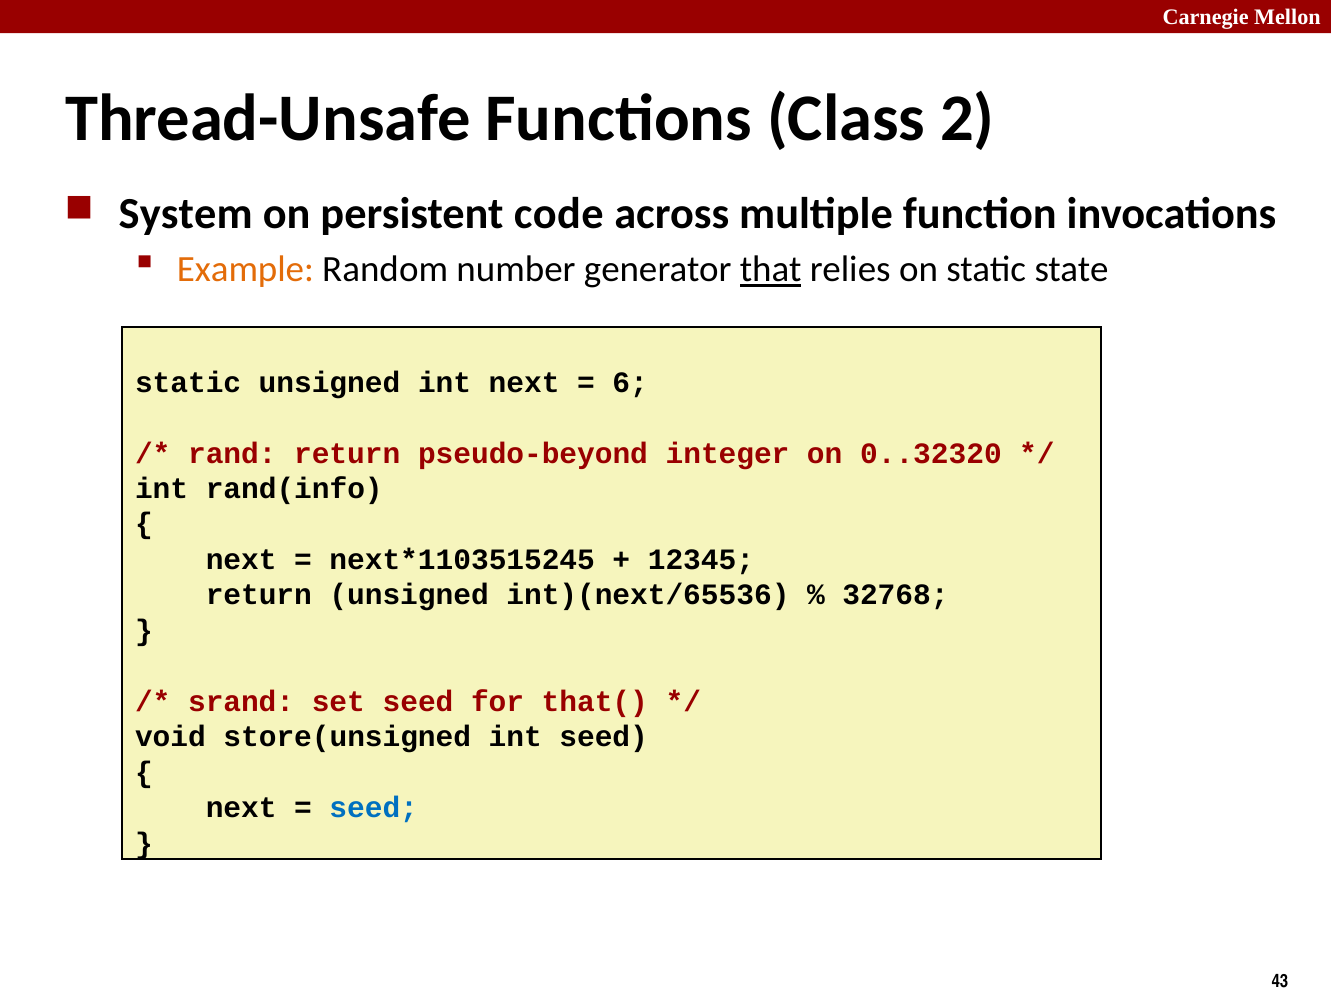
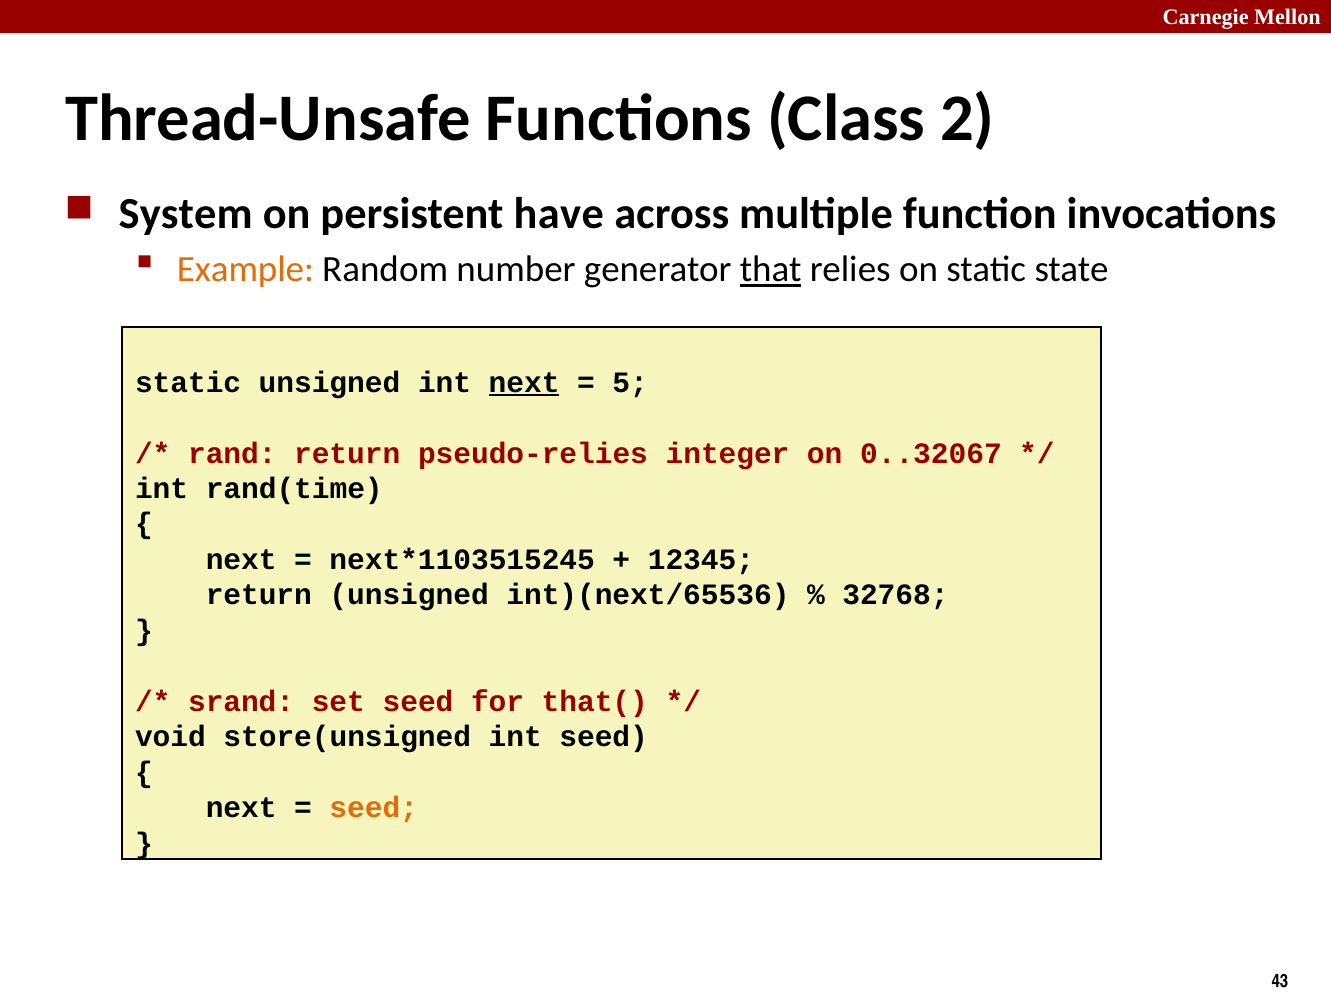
code: code -> have
next at (524, 382) underline: none -> present
6: 6 -> 5
pseudo-beyond: pseudo-beyond -> pseudo-relies
0..32320: 0..32320 -> 0..32067
rand(info: rand(info -> rand(time
seed at (374, 808) colour: blue -> orange
